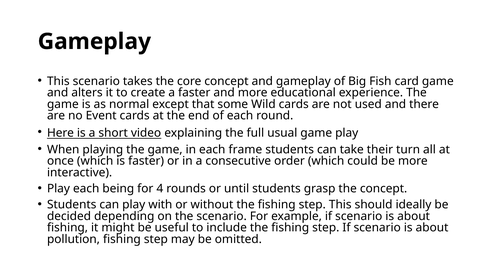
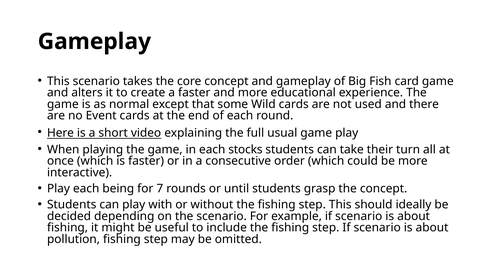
frame: frame -> stocks
4: 4 -> 7
